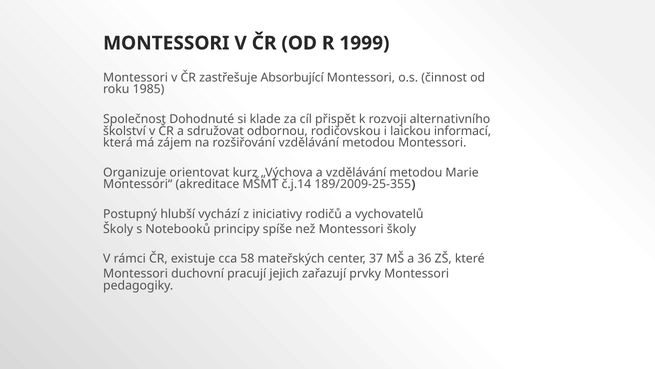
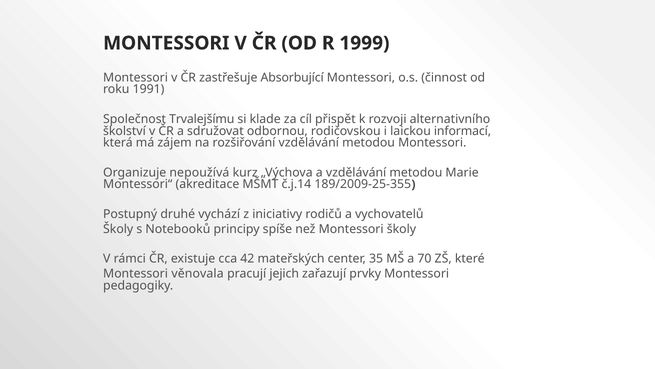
1985: 1985 -> 1991
Dohodnuté: Dohodnuté -> Trvalejšímu
orientovat: orientovat -> nepoužívá
hlubší: hlubší -> druhé
58: 58 -> 42
37: 37 -> 35
36: 36 -> 70
duchovní: duchovní -> věnovala
